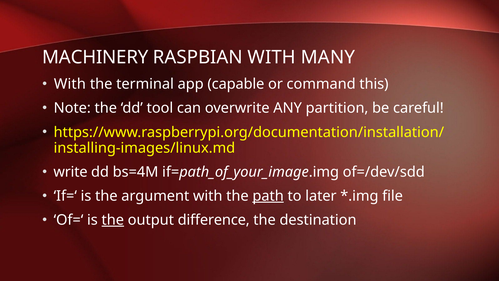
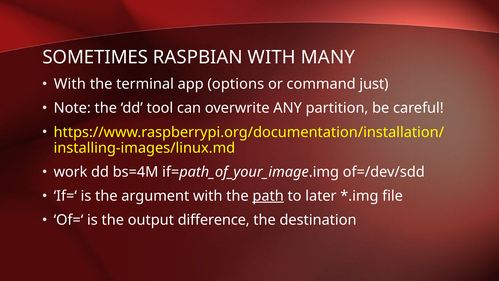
MACHINERY: MACHINERY -> SOMETIMES
capable: capable -> options
this: this -> just
write: write -> work
the at (113, 220) underline: present -> none
